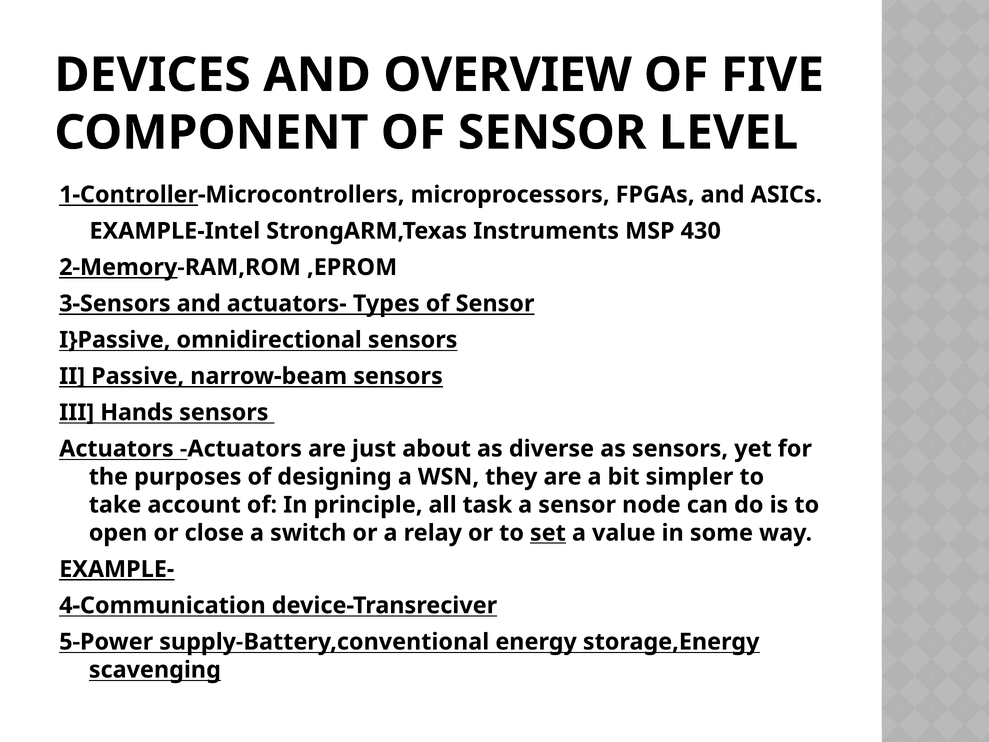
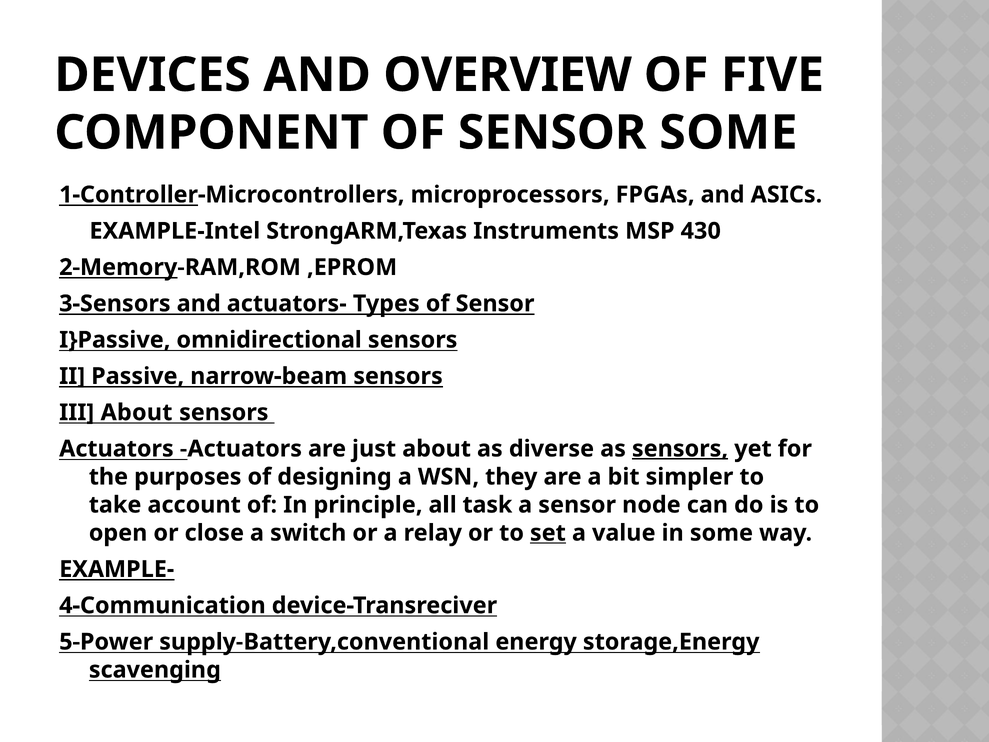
SENSOR LEVEL: LEVEL -> SOME
III Hands: Hands -> About
sensors at (680, 449) underline: none -> present
